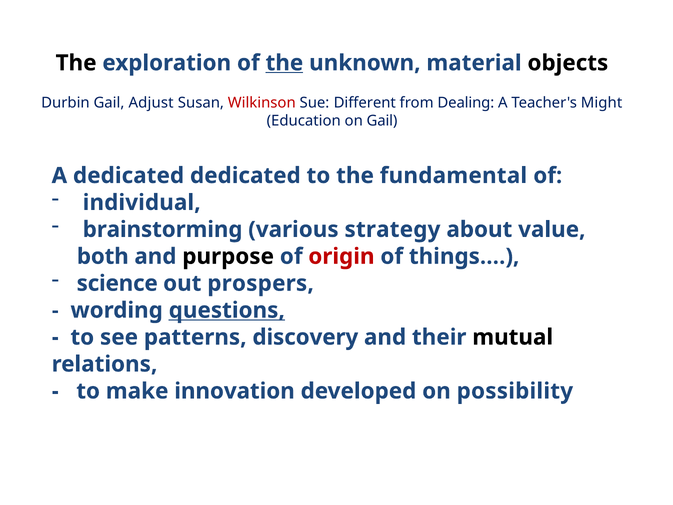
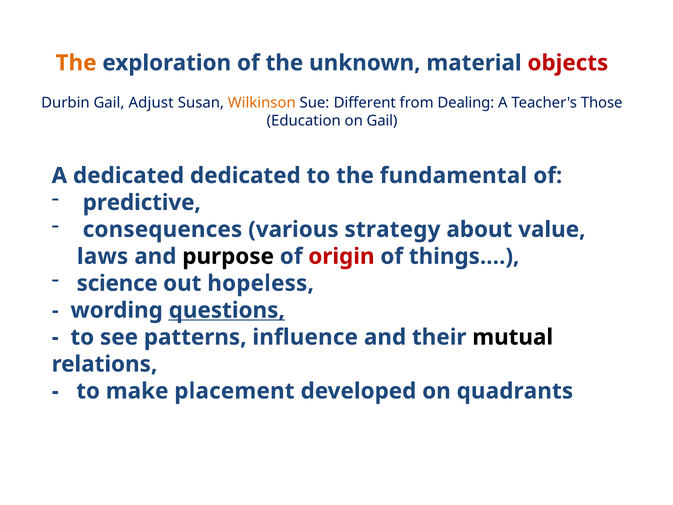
The at (76, 63) colour: black -> orange
the at (284, 63) underline: present -> none
objects colour: black -> red
Wilkinson colour: red -> orange
Might: Might -> Those
individual: individual -> predictive
brainstorming: brainstorming -> consequences
both: both -> laws
prospers: prospers -> hopeless
discovery: discovery -> influence
innovation: innovation -> placement
possibility: possibility -> quadrants
